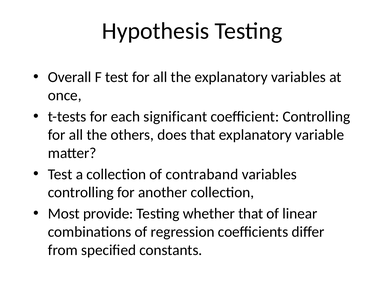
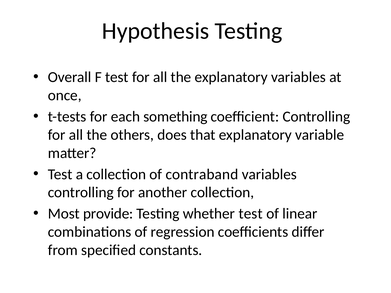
significant: significant -> something
whether that: that -> test
